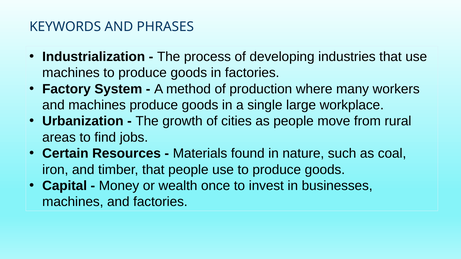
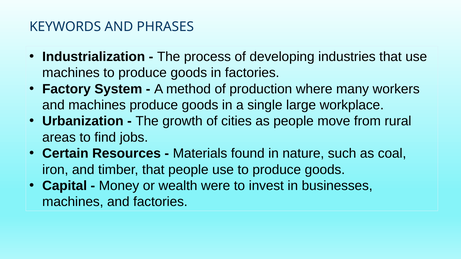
once: once -> were
